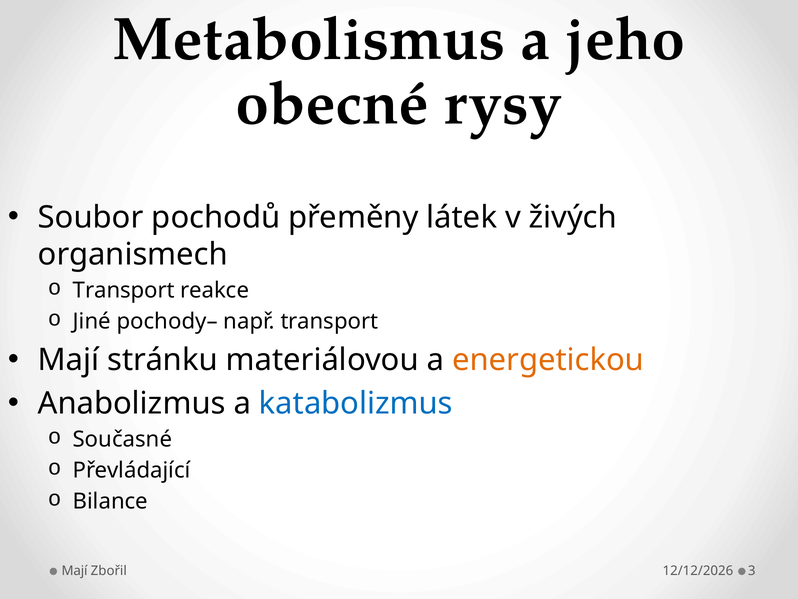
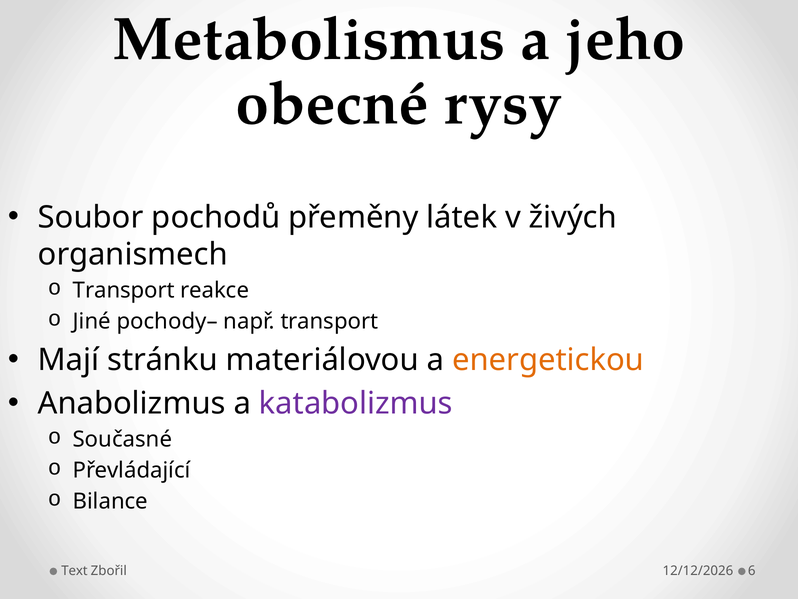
katabolizmus colour: blue -> purple
Mají at (74, 570): Mají -> Text
3: 3 -> 6
